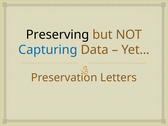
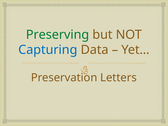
Preserving colour: black -> green
